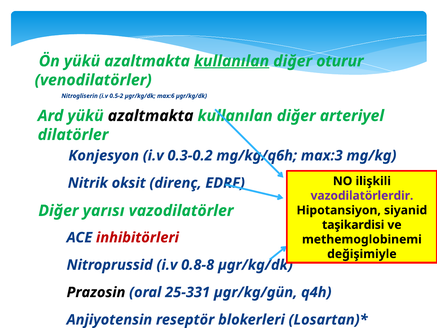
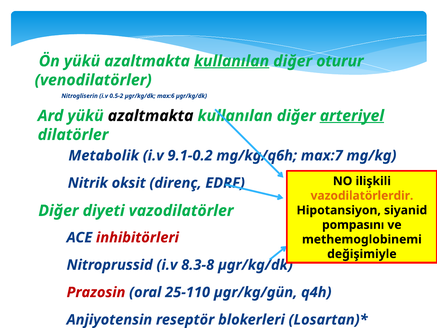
arteriyel underline: none -> present
Konjesyon: Konjesyon -> Metabolik
0.3-0.2: 0.3-0.2 -> 9.1-0.2
max:3: max:3 -> max:7
vazodilatörlerdir colour: purple -> orange
yarısı: yarısı -> diyeti
taşikardisi: taşikardisi -> pompasını
0.8-8: 0.8-8 -> 8.3-8
Prazosin colour: black -> red
25-331: 25-331 -> 25-110
